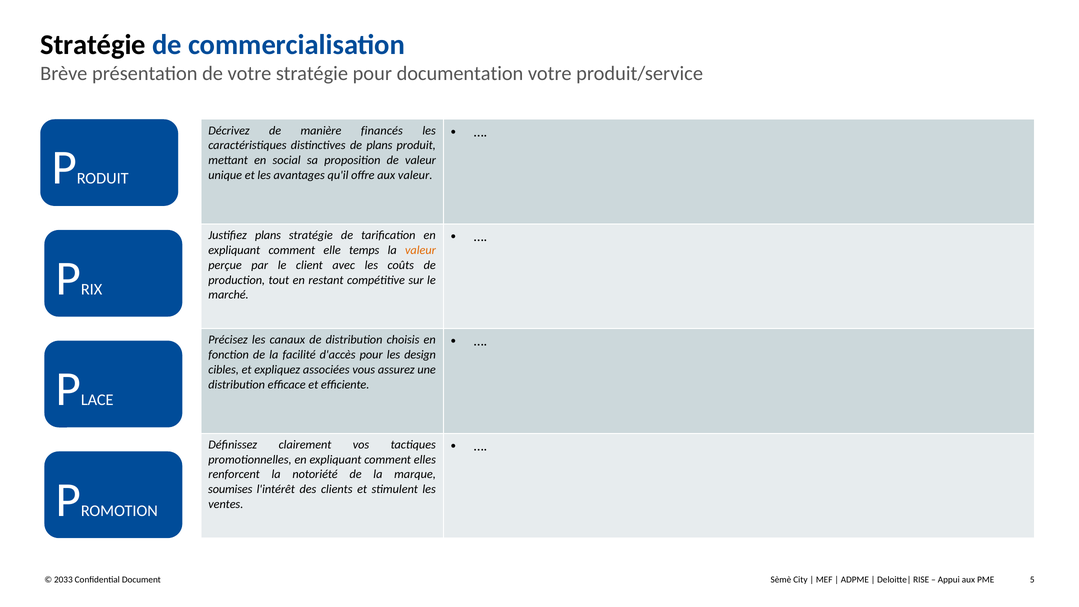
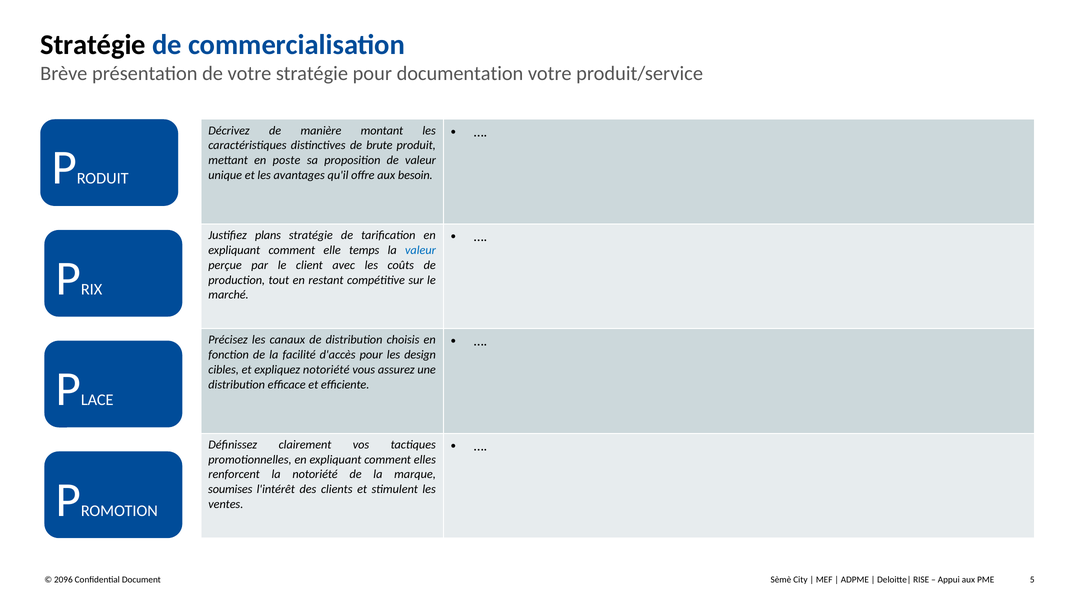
financés: financés -> montant
de plans: plans -> brute
social: social -> poste
aux valeur: valeur -> besoin
valeur at (420, 250) colour: orange -> blue
expliquez associées: associées -> notoriété
2033: 2033 -> 2096
